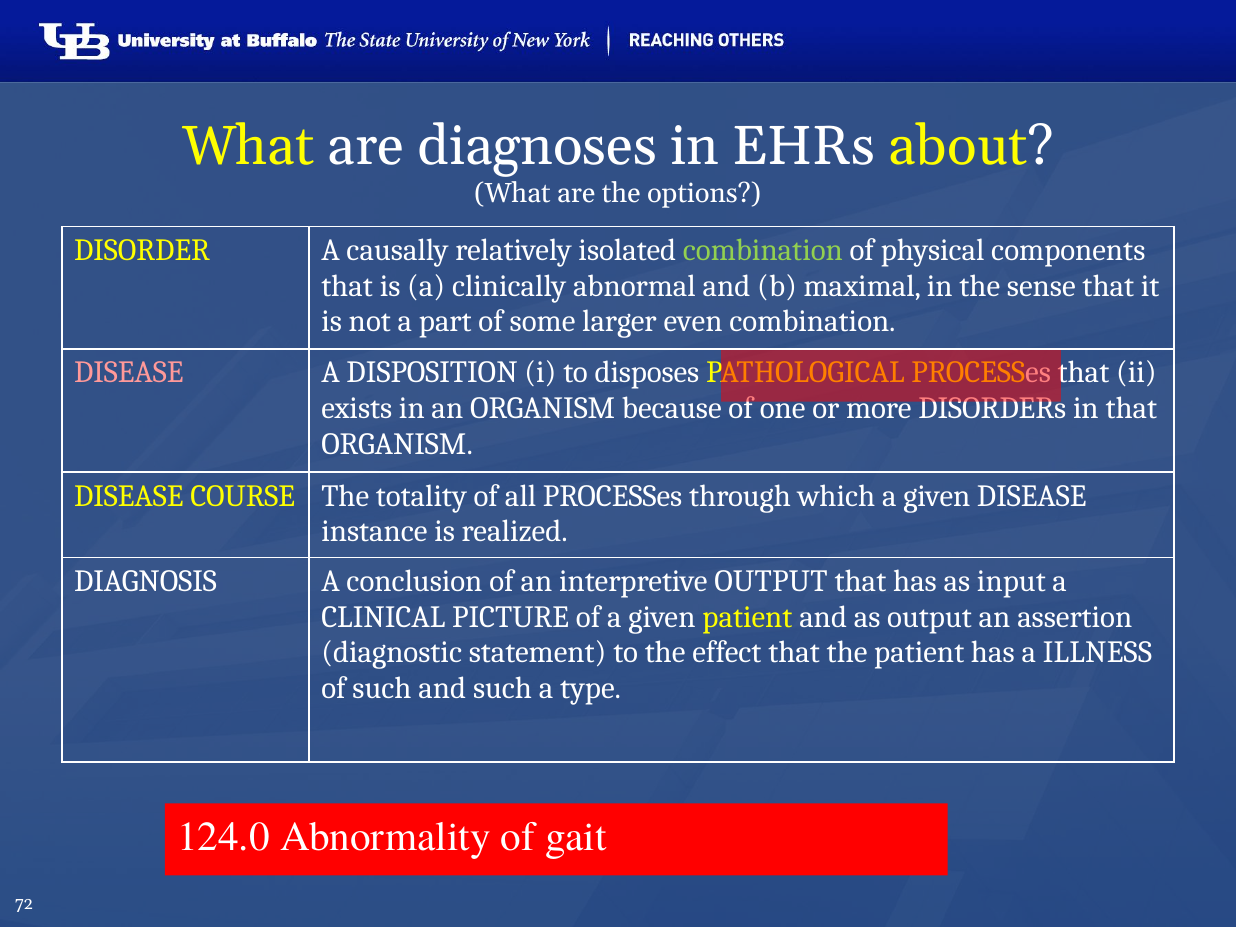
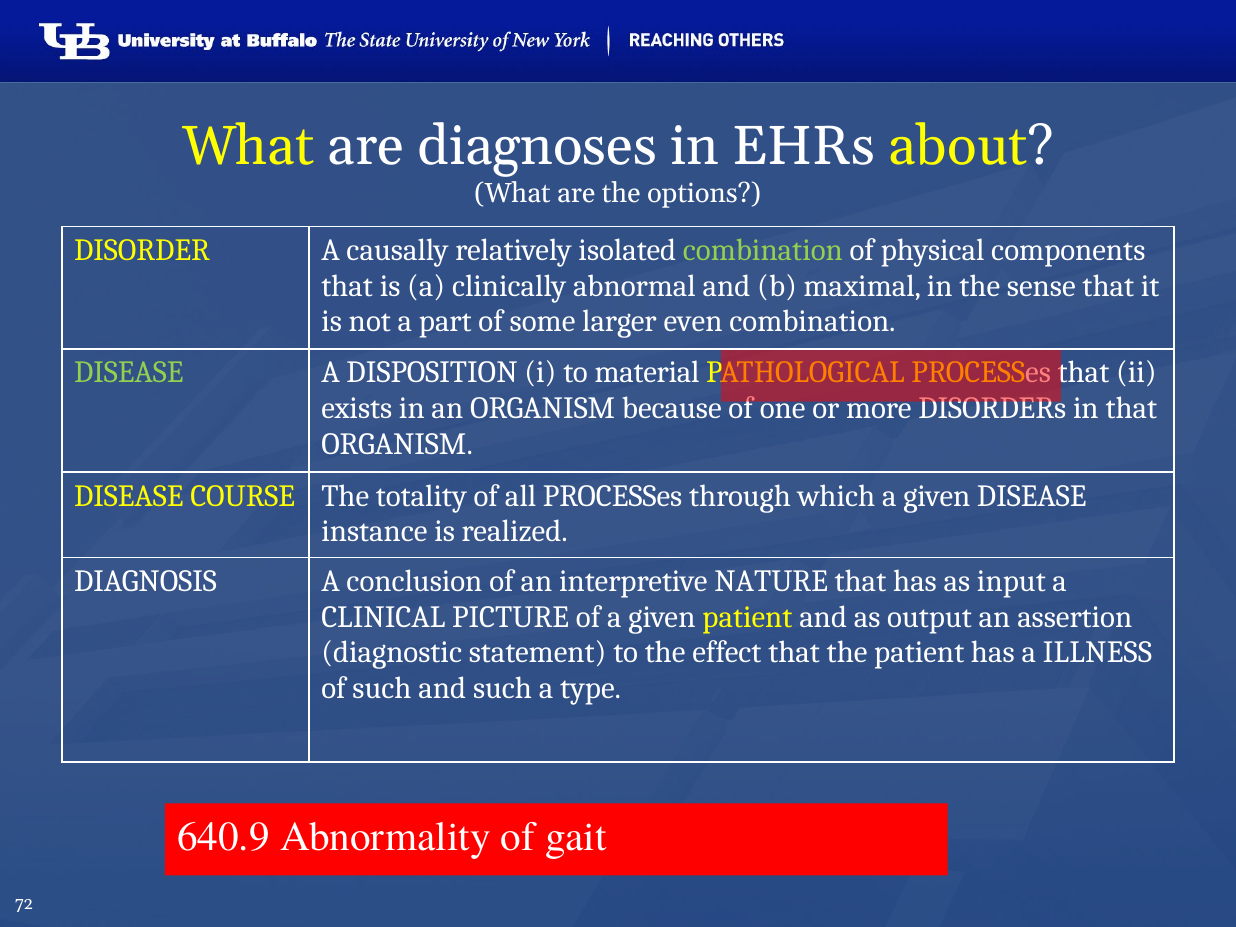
DISEASE at (129, 373) colour: pink -> light green
disposes: disposes -> material
interpretive OUTPUT: OUTPUT -> NATURE
124.0: 124.0 -> 640.9
